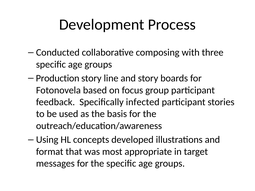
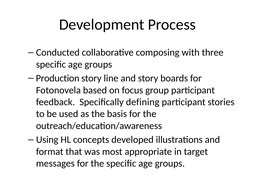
infected: infected -> defining
